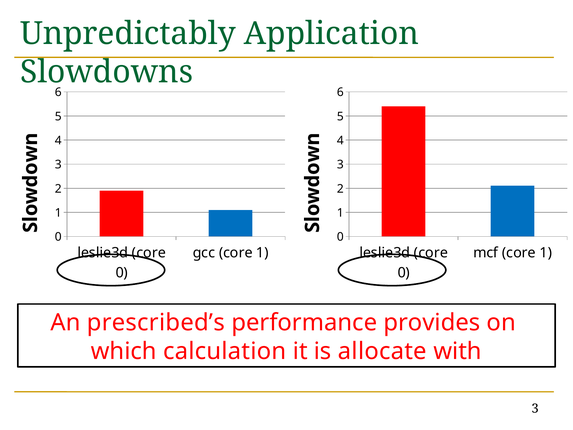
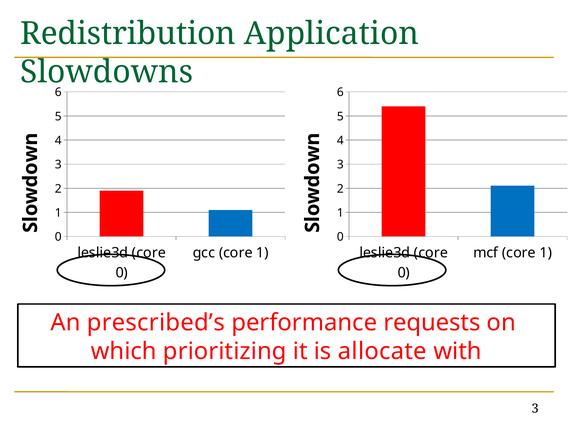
Unpredictably: Unpredictably -> Redistribution
provides: provides -> requests
calculation: calculation -> prioritizing
